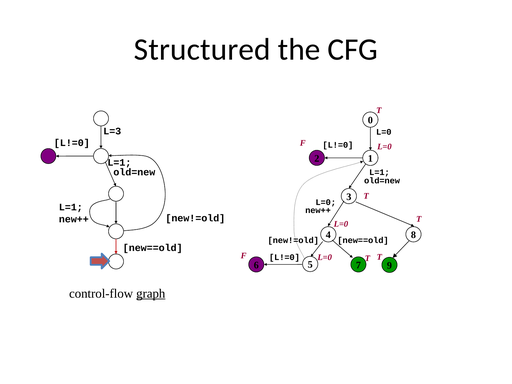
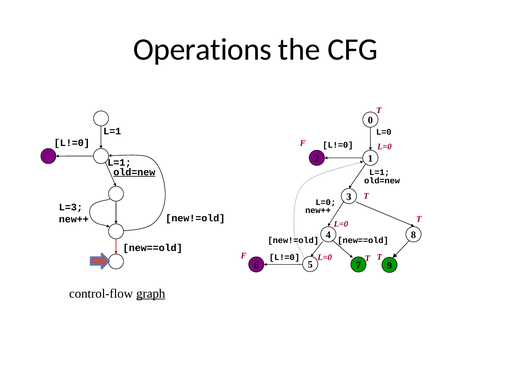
Structured: Structured -> Operations
L=3 at (112, 131): L=3 -> L=1
old=new at (134, 172) underline: none -> present
L=1 at (71, 207): L=1 -> L=3
